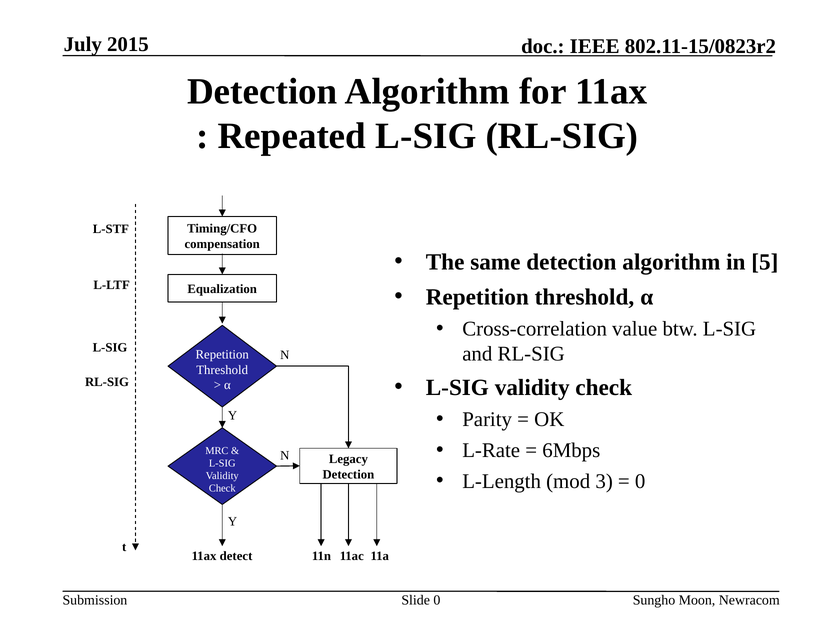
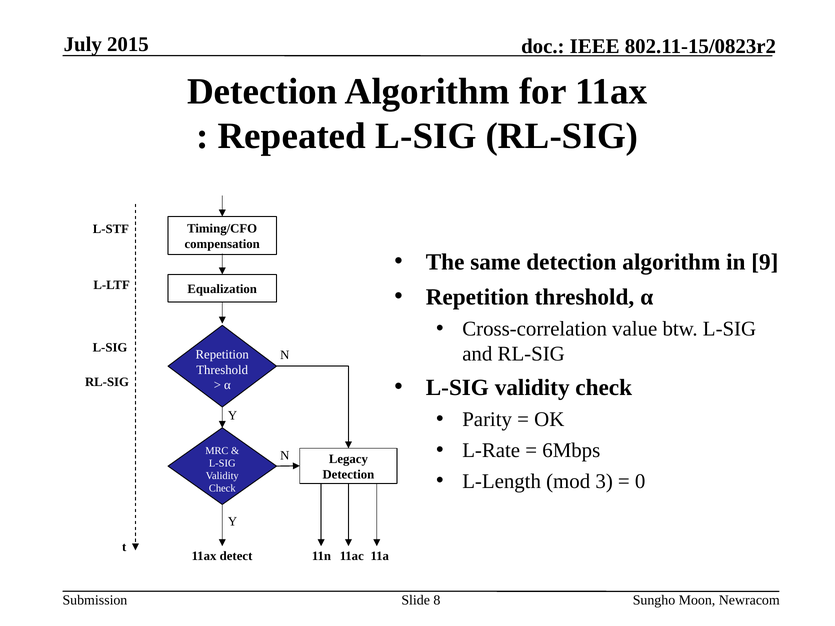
5: 5 -> 9
Slide 0: 0 -> 8
